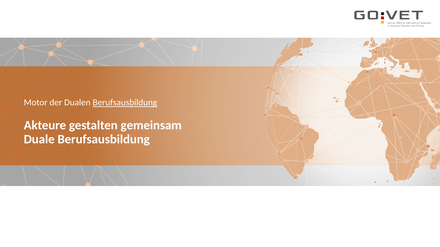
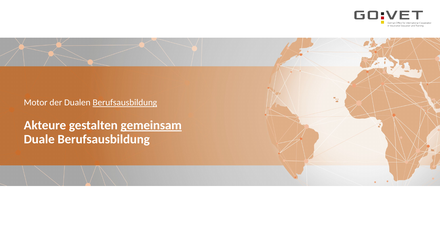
gemeinsam underline: none -> present
